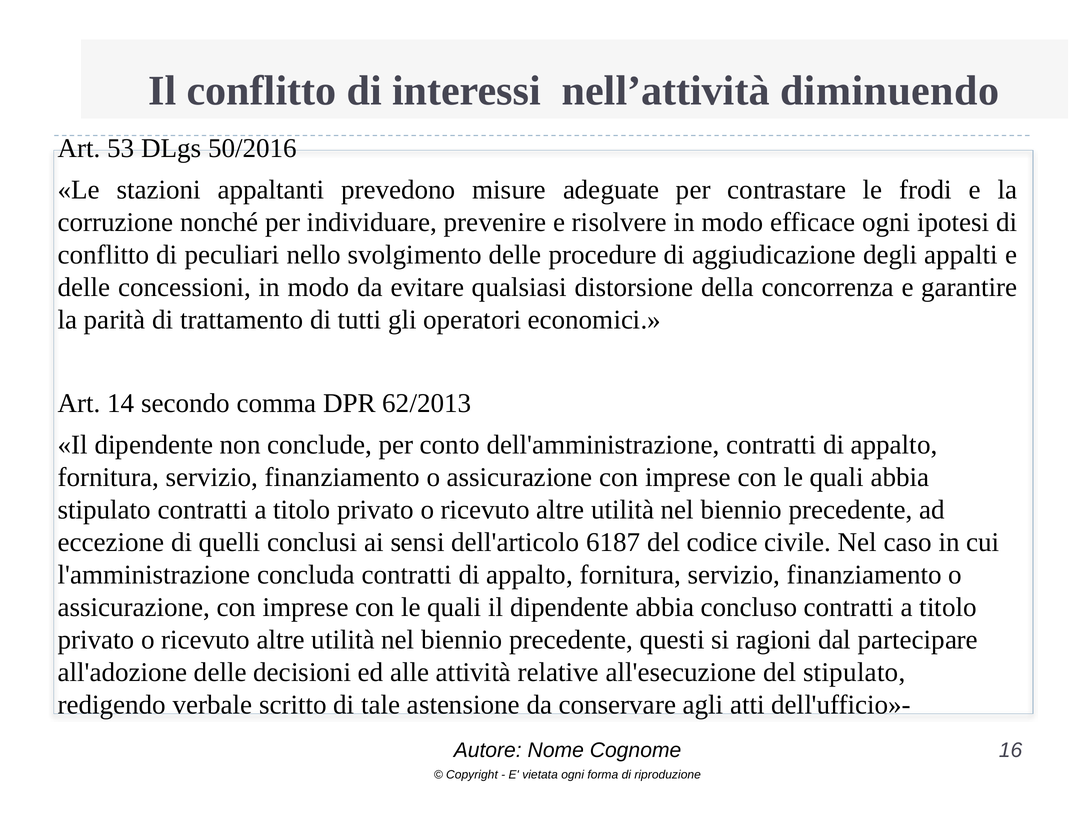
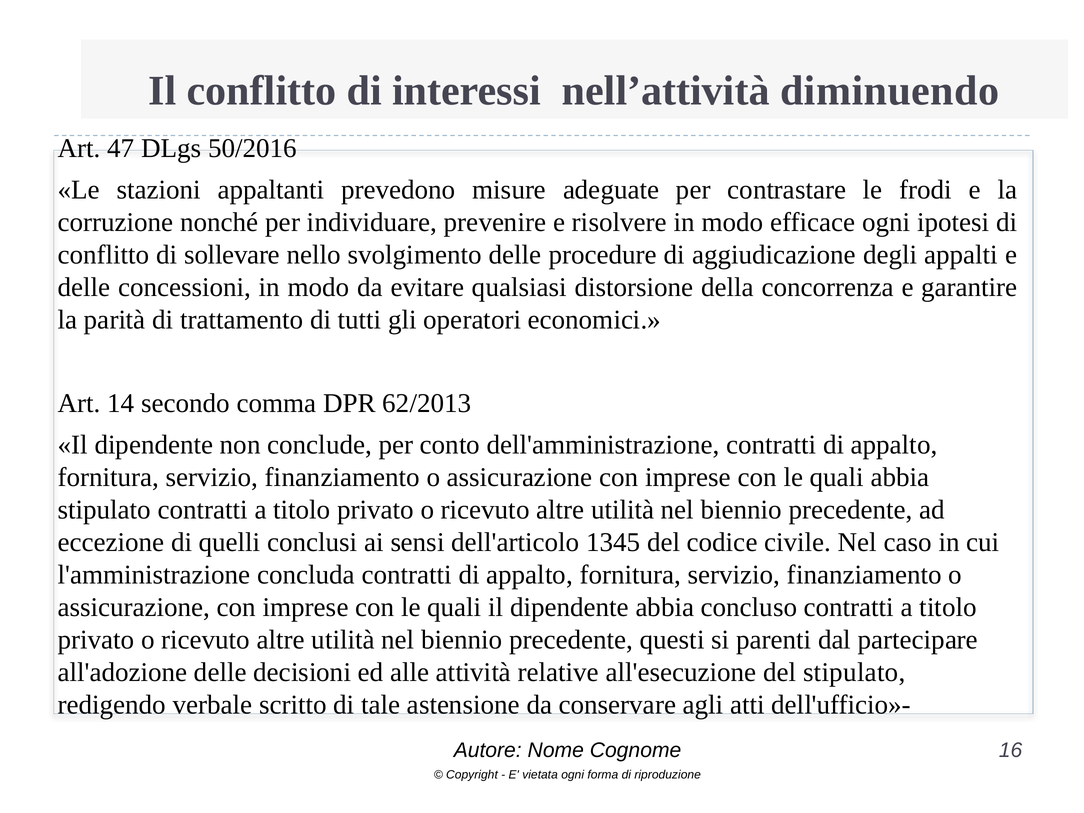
53: 53 -> 47
peculiari: peculiari -> sollevare
6187: 6187 -> 1345
ragioni: ragioni -> parenti
